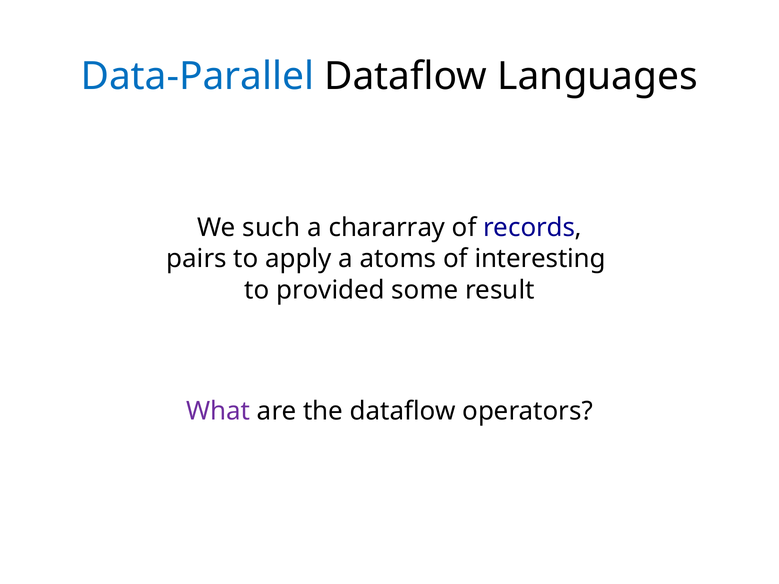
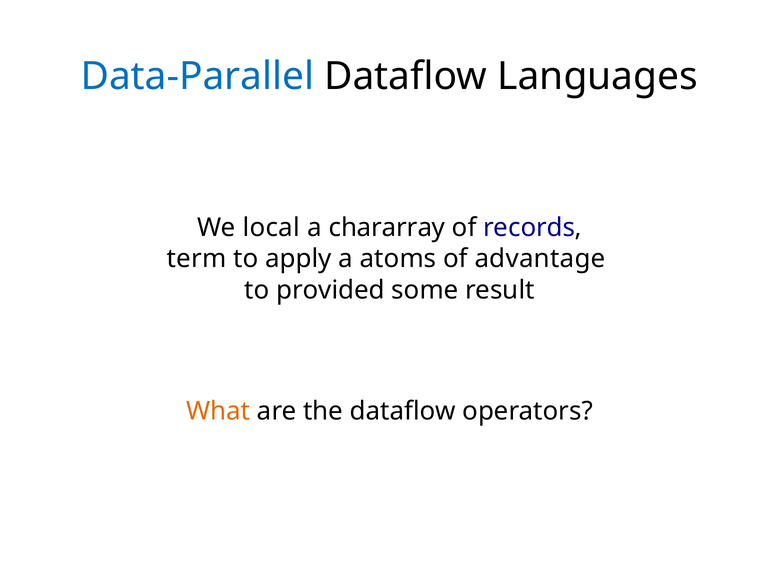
such: such -> local
pairs: pairs -> term
interesting: interesting -> advantage
What colour: purple -> orange
